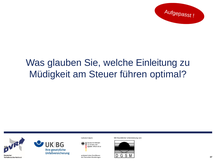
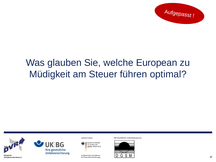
Einleitung: Einleitung -> European
